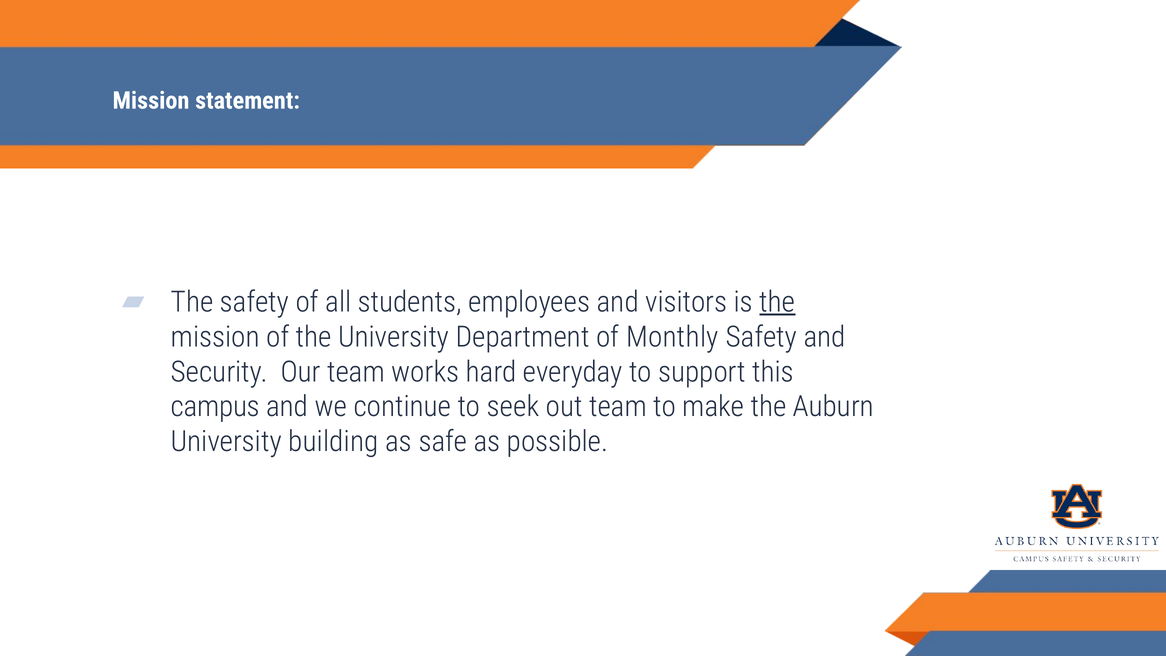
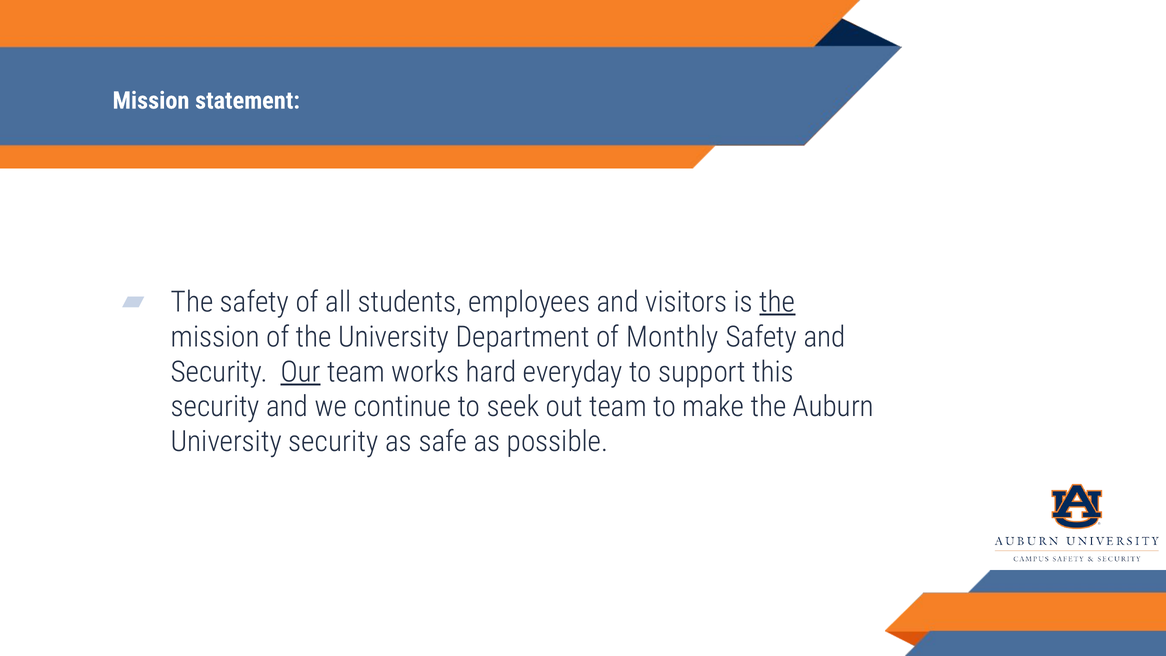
Our underline: none -> present
campus at (215, 407): campus -> security
University building: building -> security
